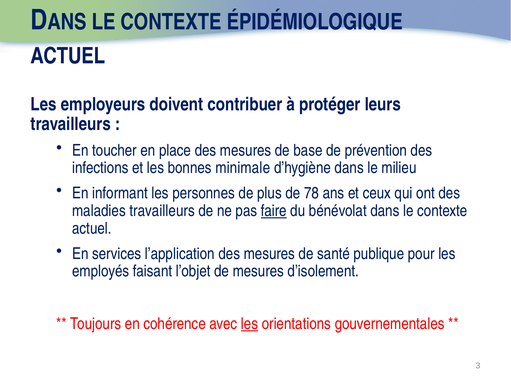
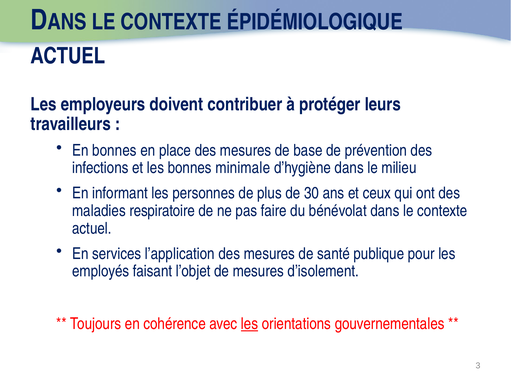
En toucher: toucher -> bonnes
78: 78 -> 30
maladies travailleurs: travailleurs -> respiratoire
faire underline: present -> none
